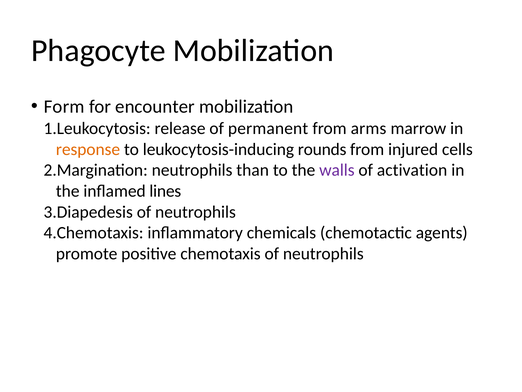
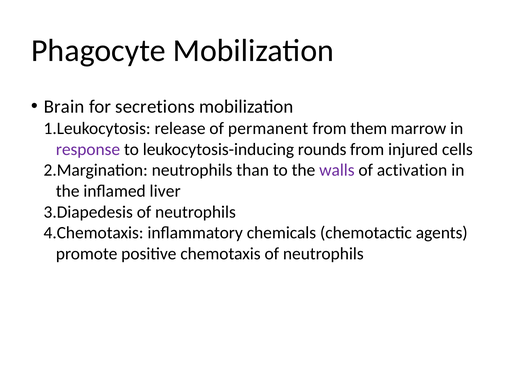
Form: Form -> Brain
encounter: encounter -> secretions
arms: arms -> them
response colour: orange -> purple
lines: lines -> liver
